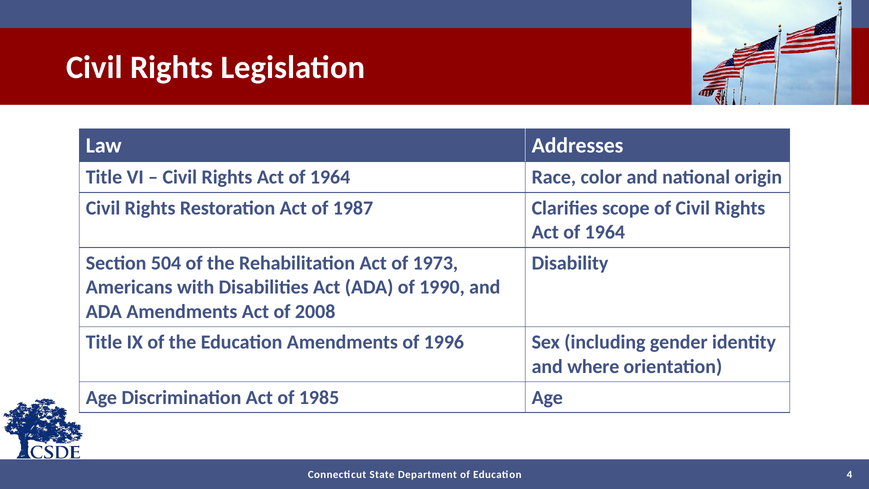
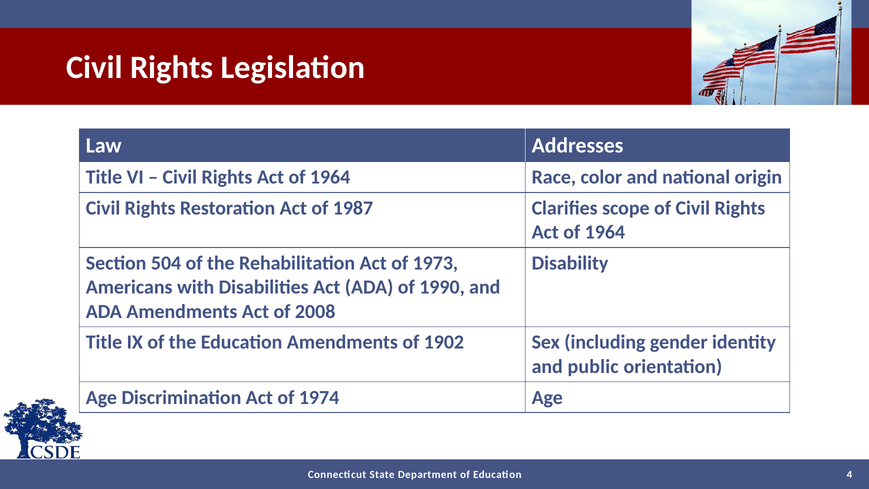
1996: 1996 -> 1902
where: where -> public
1985: 1985 -> 1974
